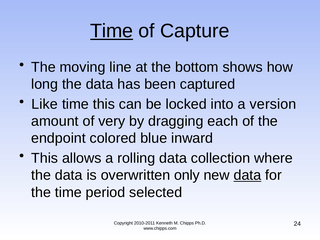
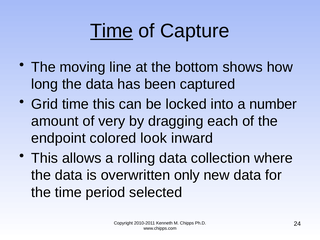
Like: Like -> Grid
version: version -> number
blue: blue -> look
data at (247, 175) underline: present -> none
